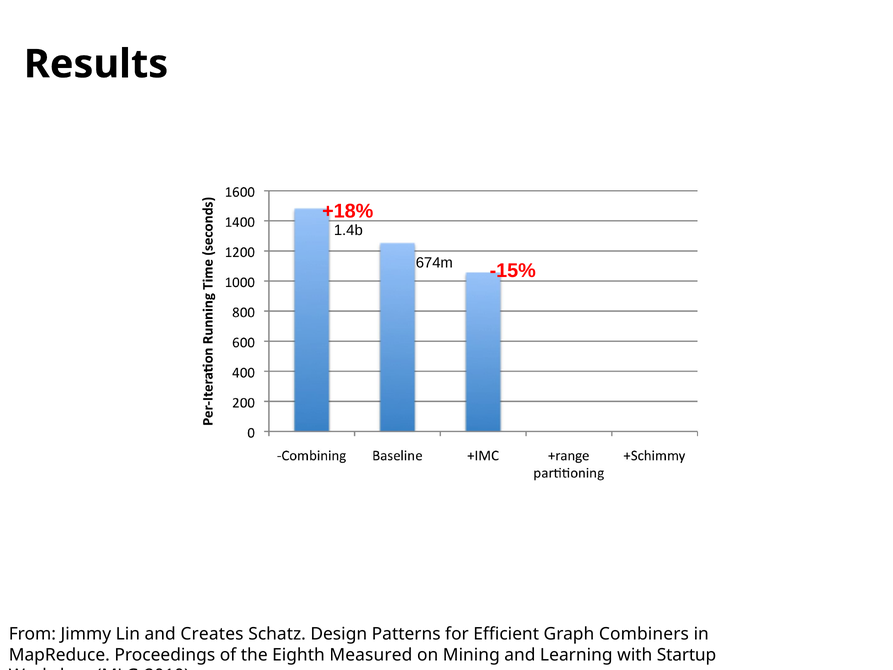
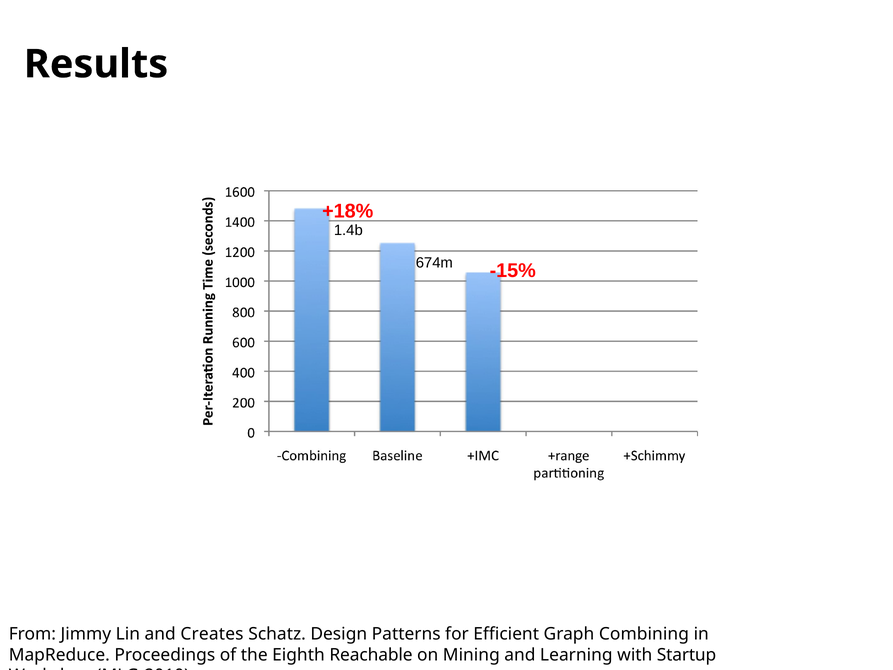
Combiners: Combiners -> Combining
Measured: Measured -> Reachable
